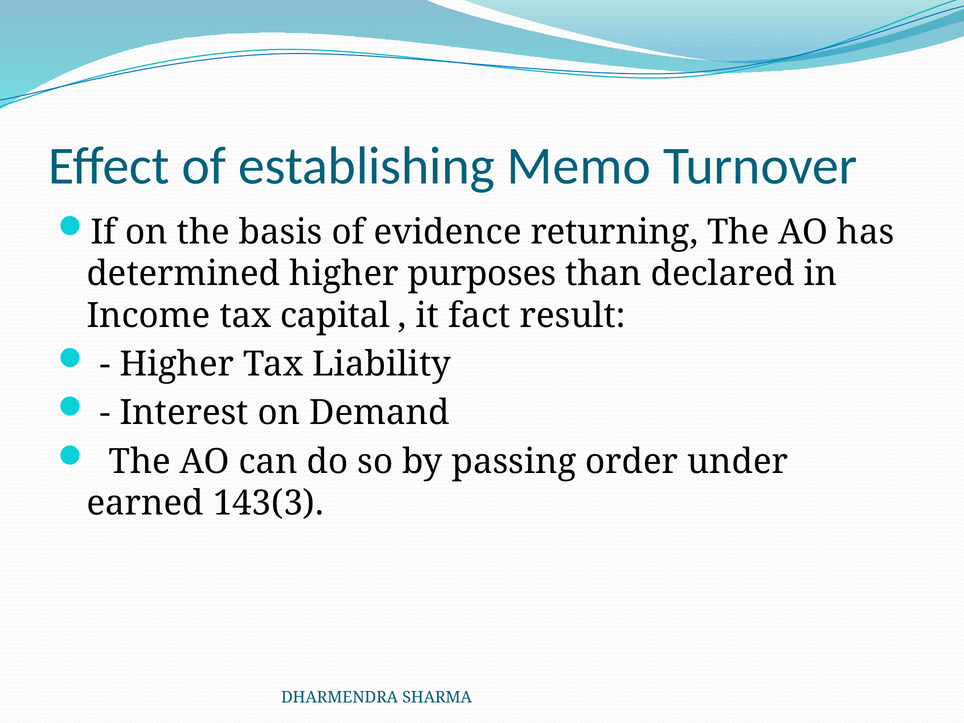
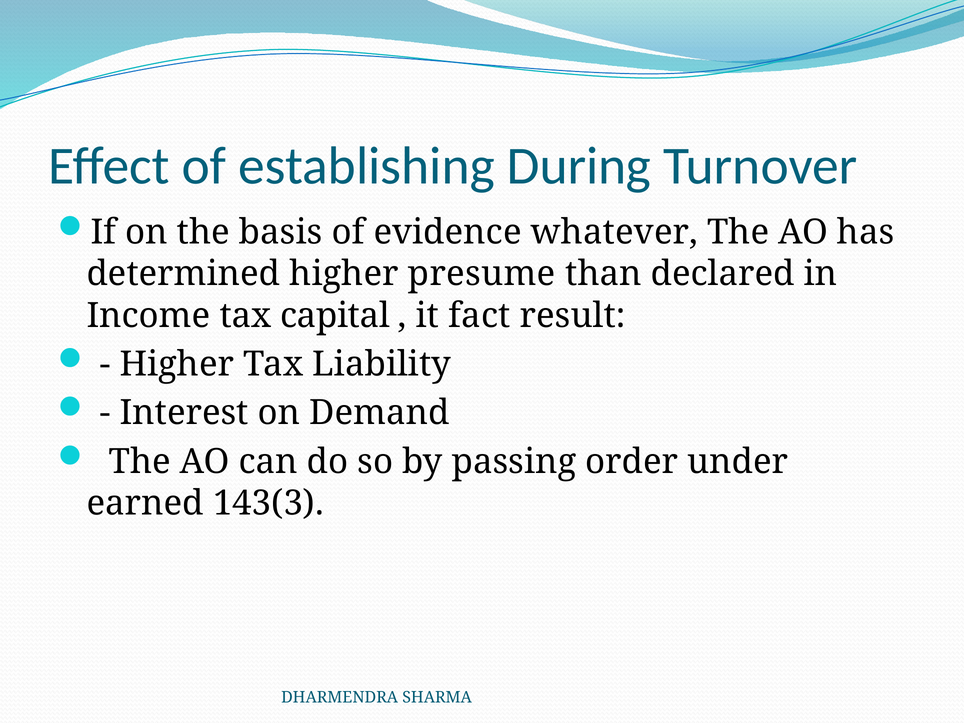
Memo: Memo -> During
returning: returning -> whatever
purposes: purposes -> presume
